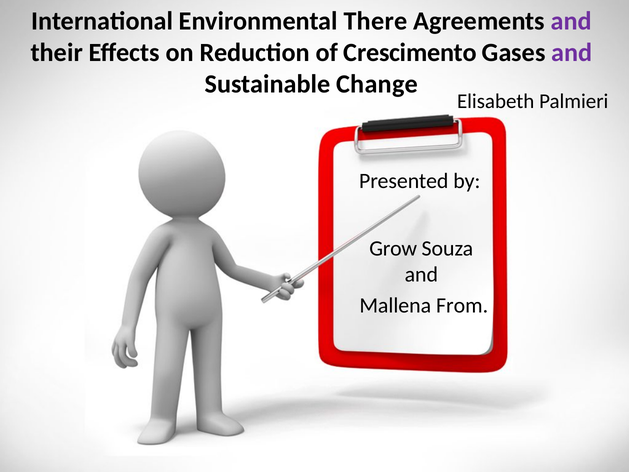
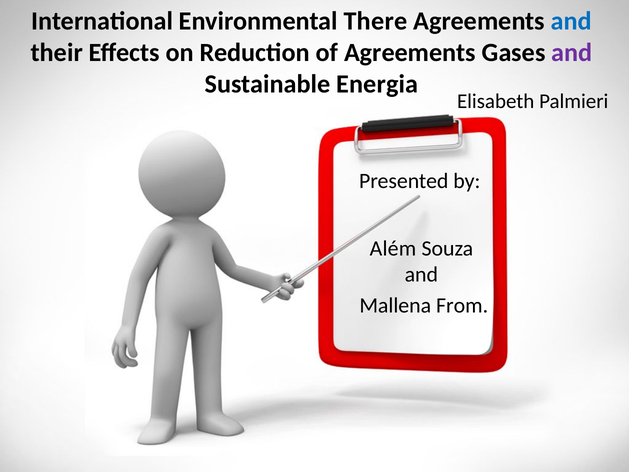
and at (571, 21) colour: purple -> blue
of Crescimento: Crescimento -> Agreements
Change: Change -> Energia
Grow: Grow -> Além
